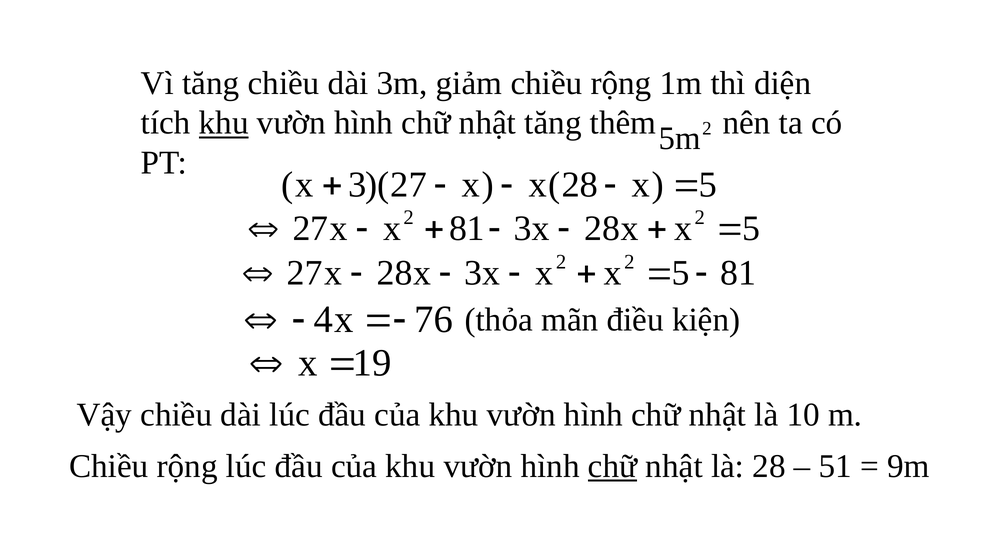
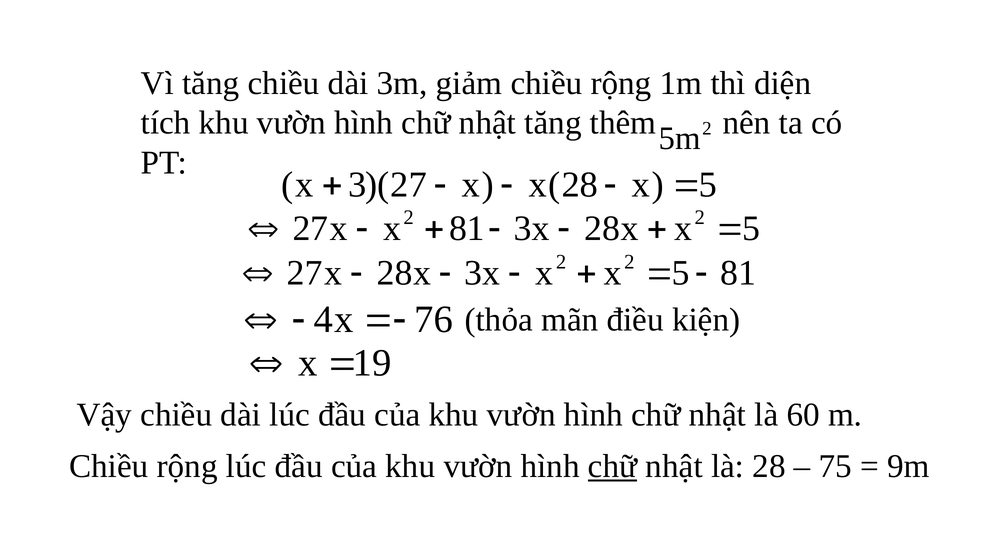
khu at (224, 123) underline: present -> none
10: 10 -> 60
51: 51 -> 75
